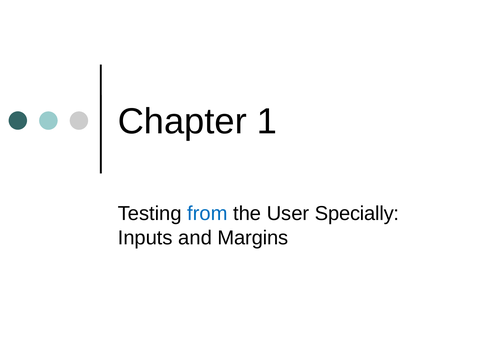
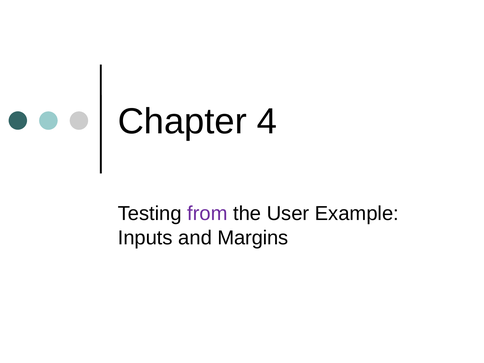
1: 1 -> 4
from colour: blue -> purple
Specially: Specially -> Example
